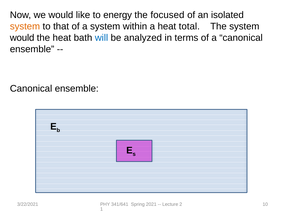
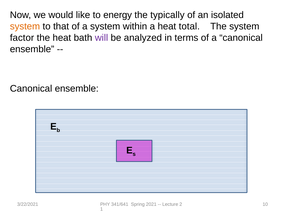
focused: focused -> typically
would at (22, 38): would -> factor
will colour: blue -> purple
